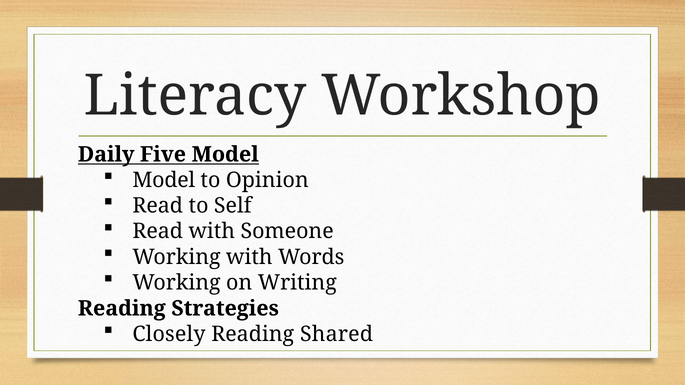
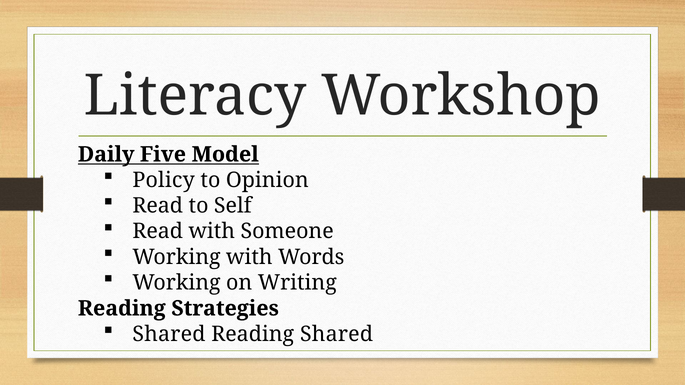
Model at (164, 180): Model -> Policy
Closely at (169, 334): Closely -> Shared
